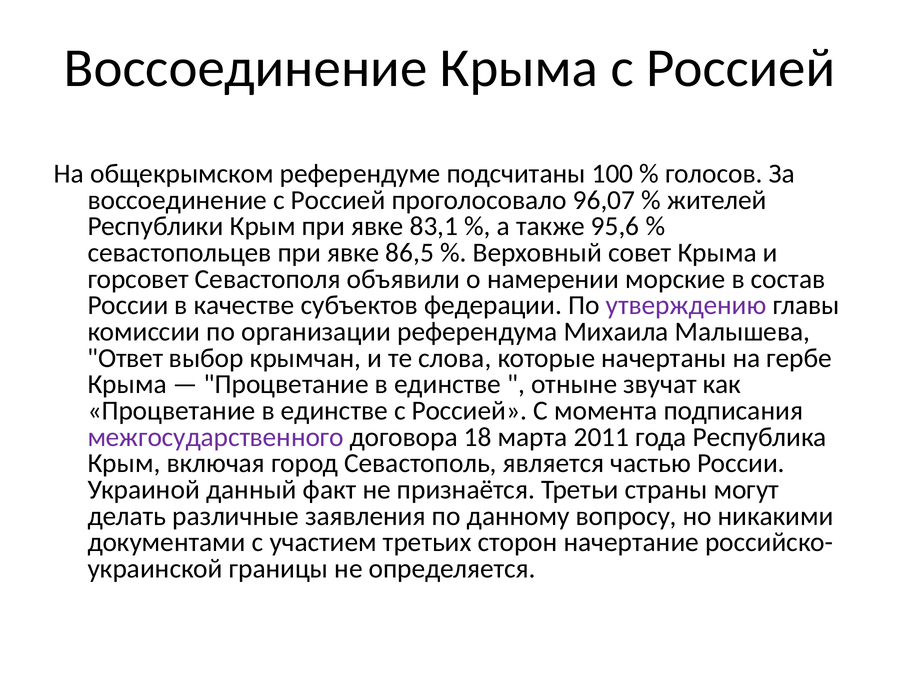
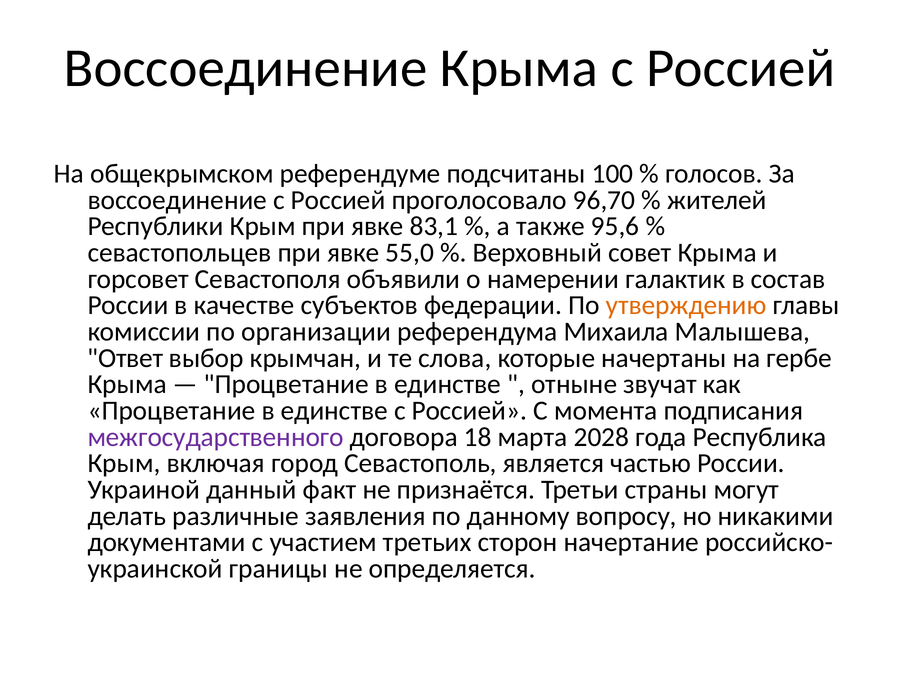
96,07: 96,07 -> 96,70
86,5: 86,5 -> 55,0
морские: морские -> галактик
утверждению colour: purple -> orange
2011: 2011 -> 2028
